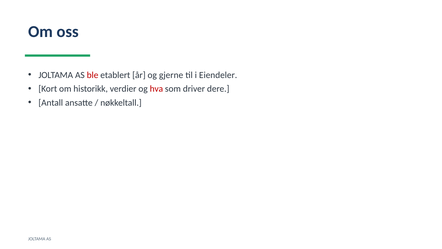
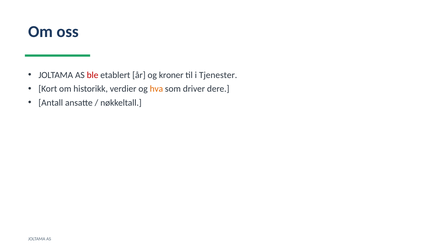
gjerne: gjerne -> kroner
Eiendeler: Eiendeler -> Tjenester
hva colour: red -> orange
